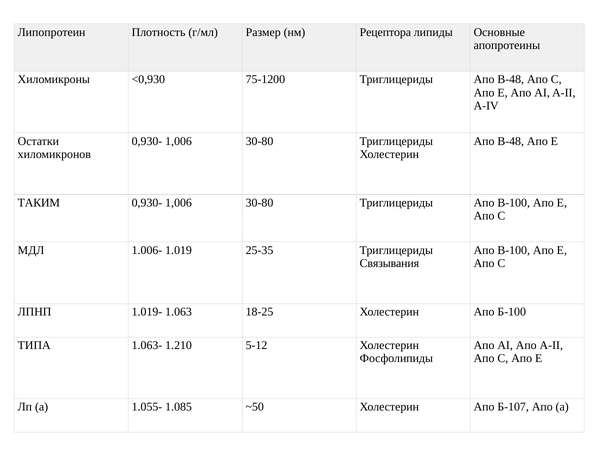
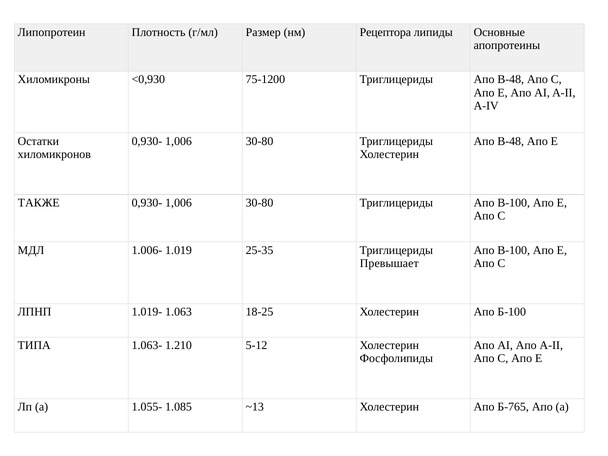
ТАКИМ: ТАКИМ -> ТАКЖЕ
Связывания: Связывания -> Превышает
~50: ~50 -> ~13
Б-107: Б-107 -> Б-765
